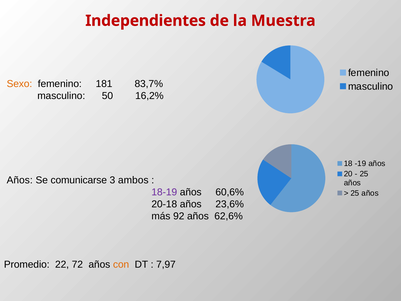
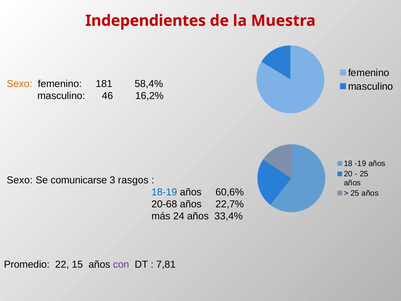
83,7%: 83,7% -> 58,4%
50: 50 -> 46
Años at (20, 180): Años -> Sexo
ambos: ambos -> rasgos
18-19 colour: purple -> blue
20-18: 20-18 -> 20-68
23,6%: 23,6% -> 22,7%
92: 92 -> 24
62,6%: 62,6% -> 33,4%
72: 72 -> 15
con colour: orange -> purple
7,97: 7,97 -> 7,81
